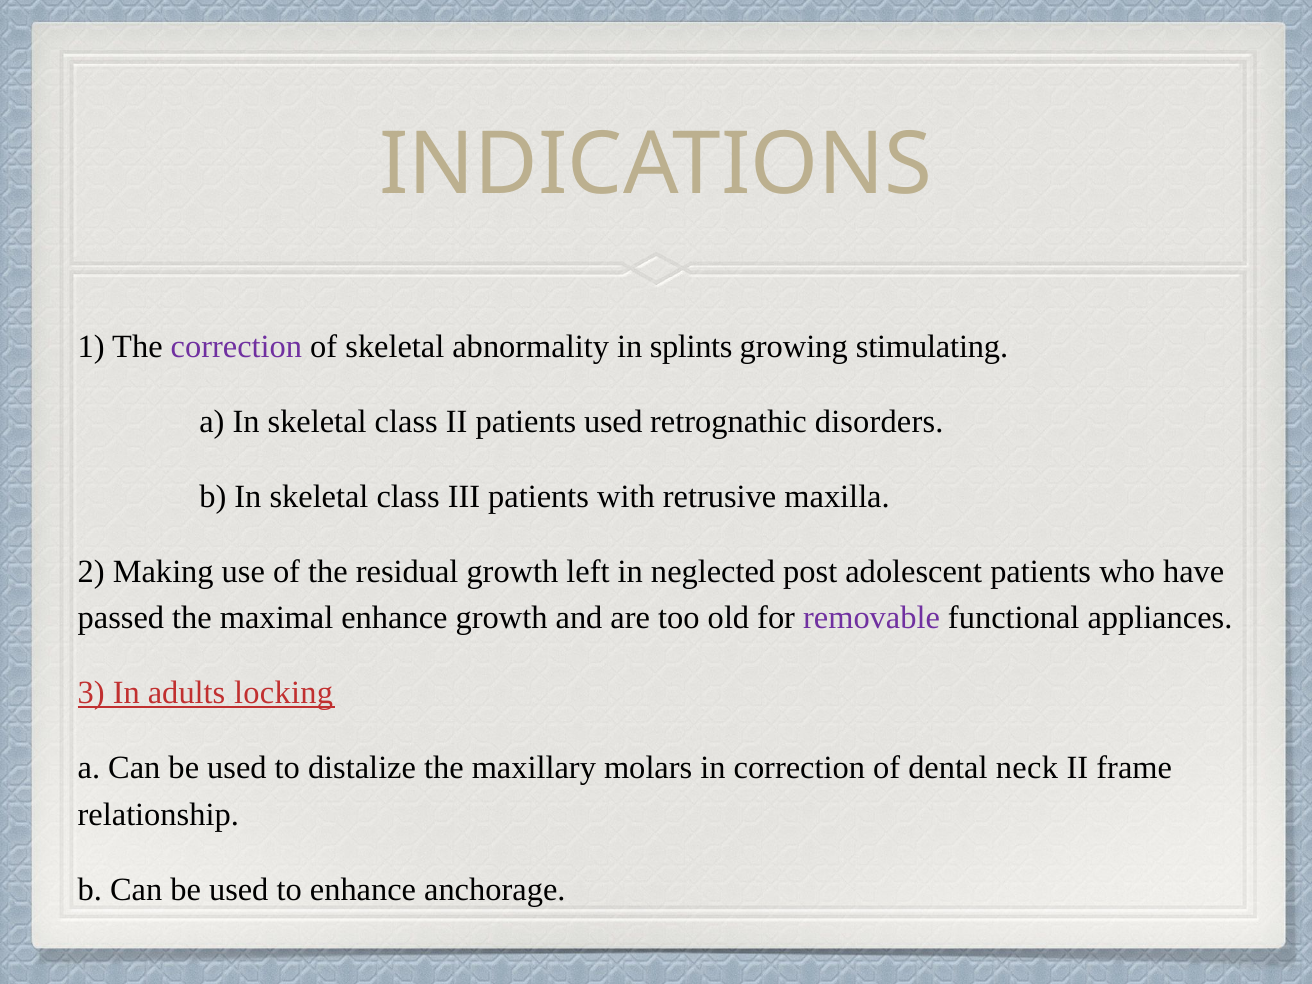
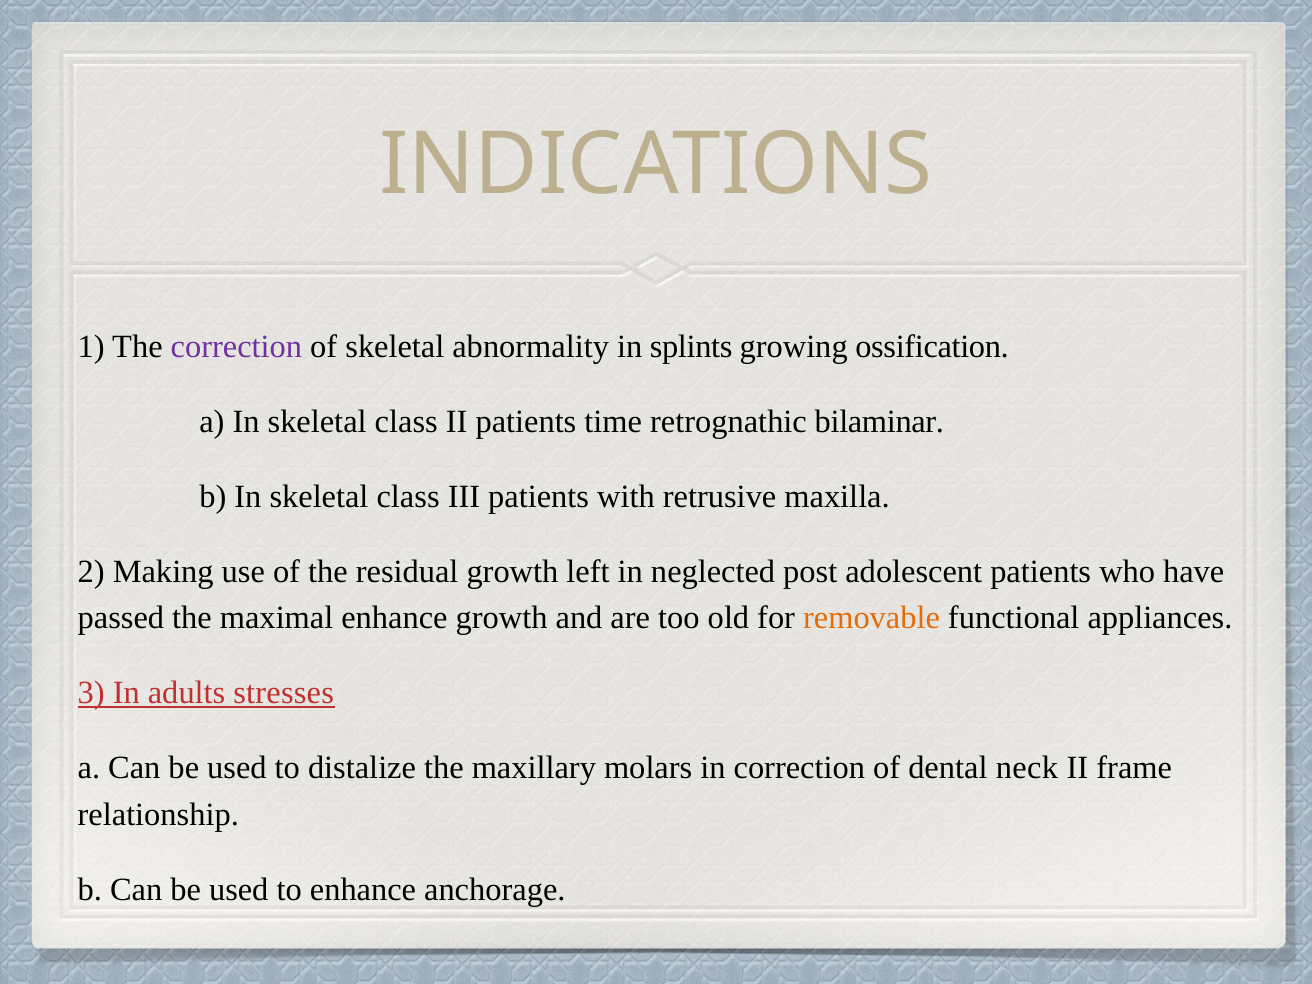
stimulating: stimulating -> ossification
patients used: used -> time
disorders: disorders -> bilaminar
removable colour: purple -> orange
locking: locking -> stresses
